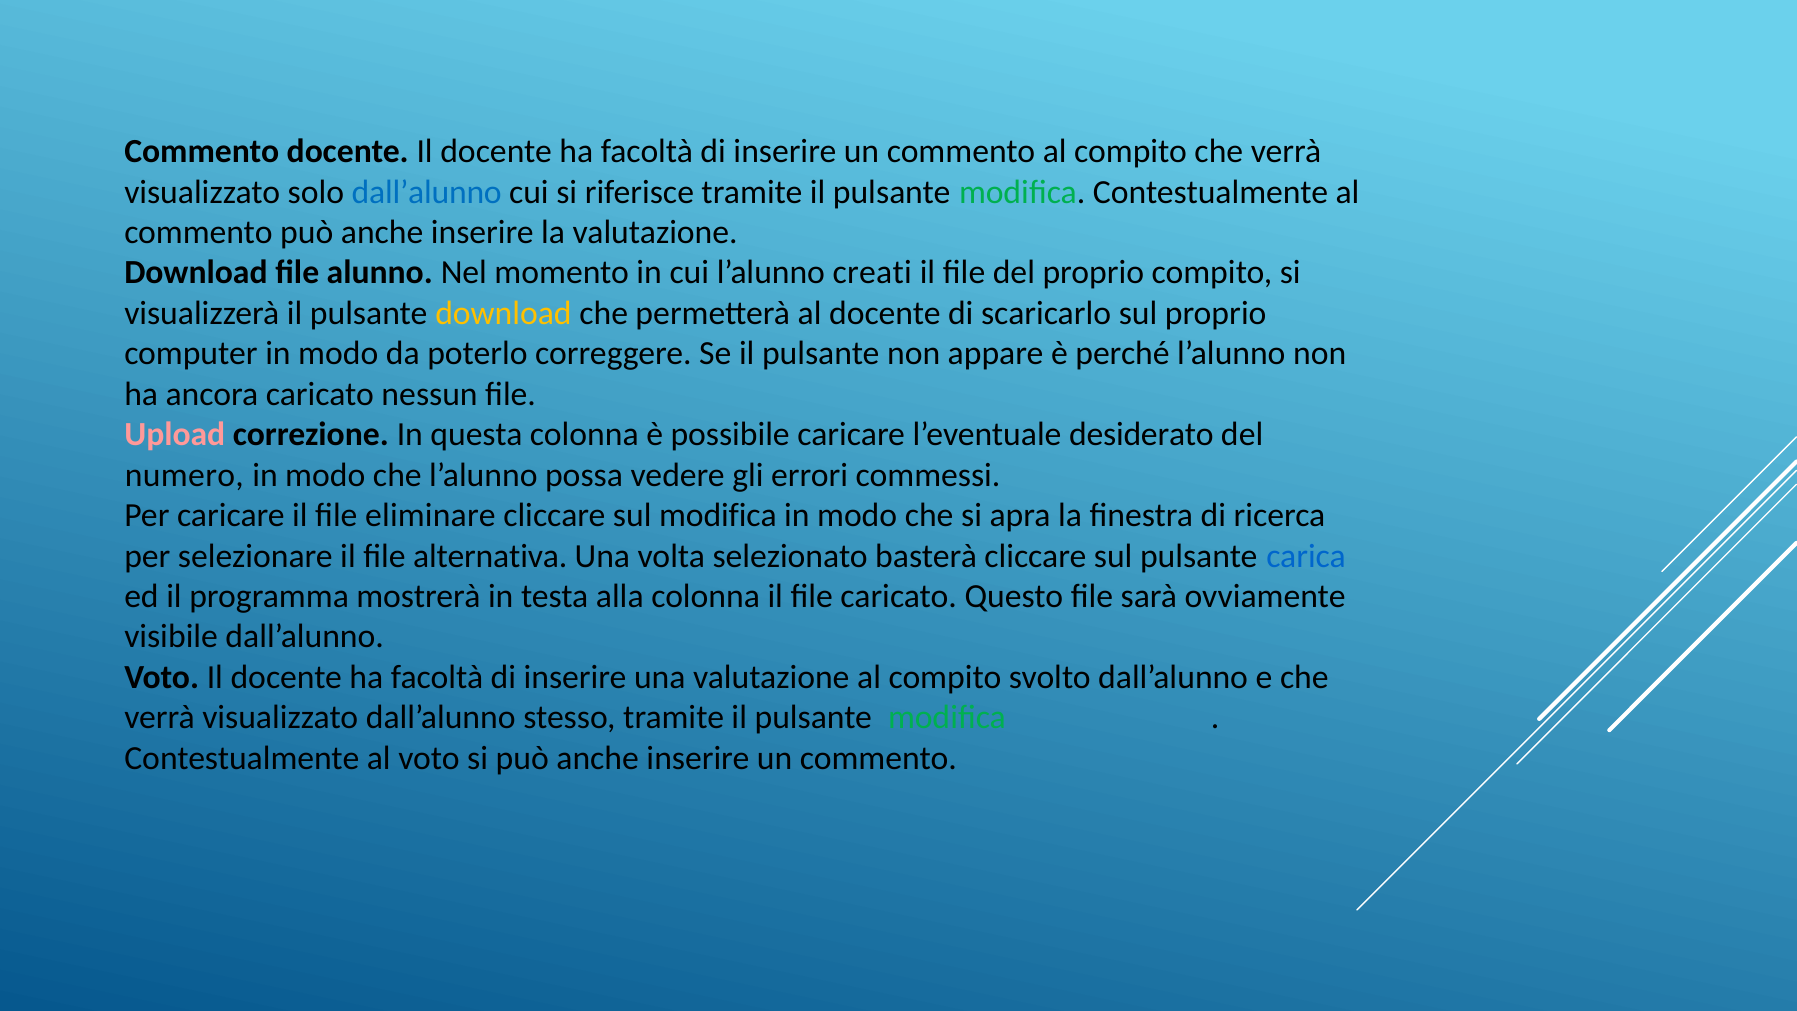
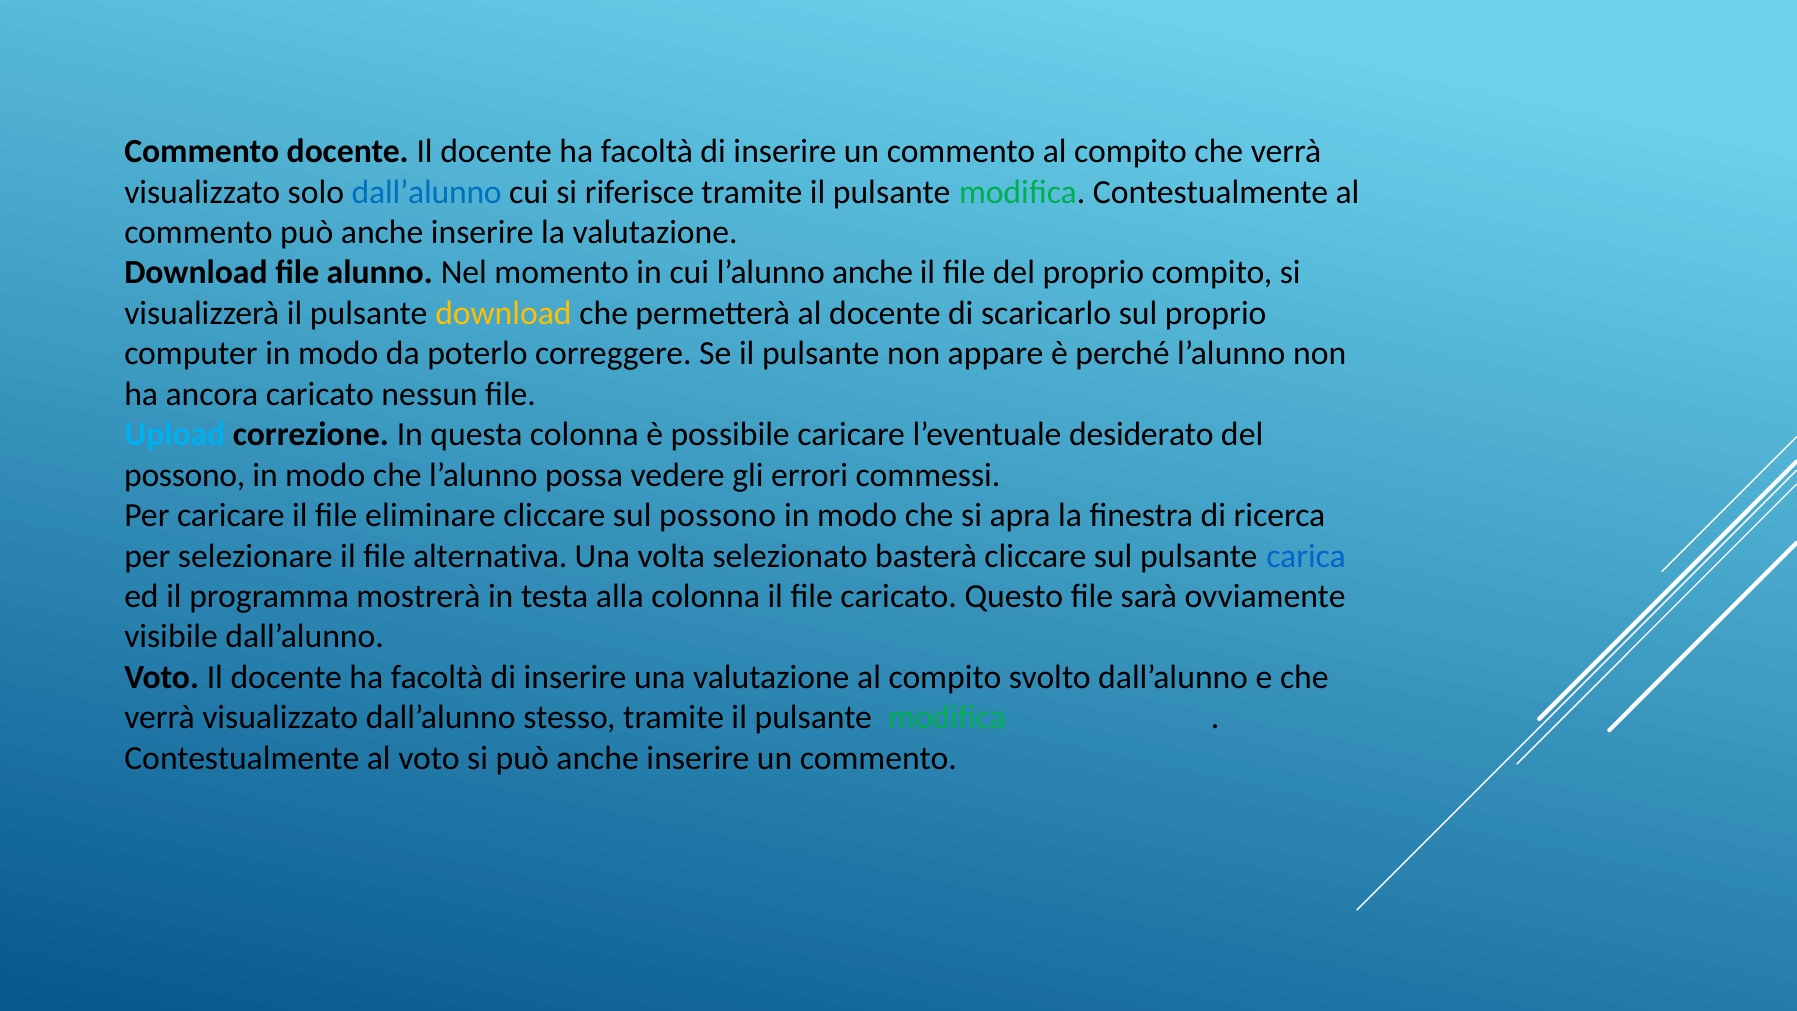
l’alunno creati: creati -> anche
Upload colour: pink -> light blue
numero at (184, 475): numero -> possono
sul modifica: modifica -> possono
